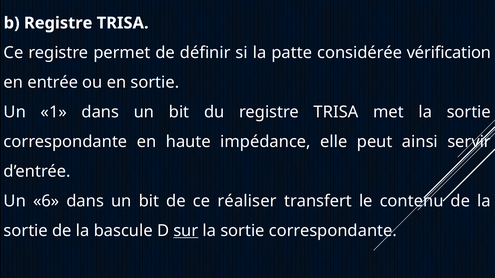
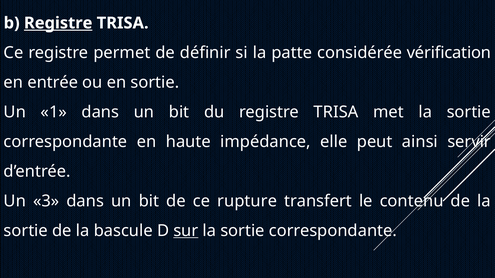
Registre at (58, 23) underline: none -> present
6: 6 -> 3
réaliser: réaliser -> rupture
